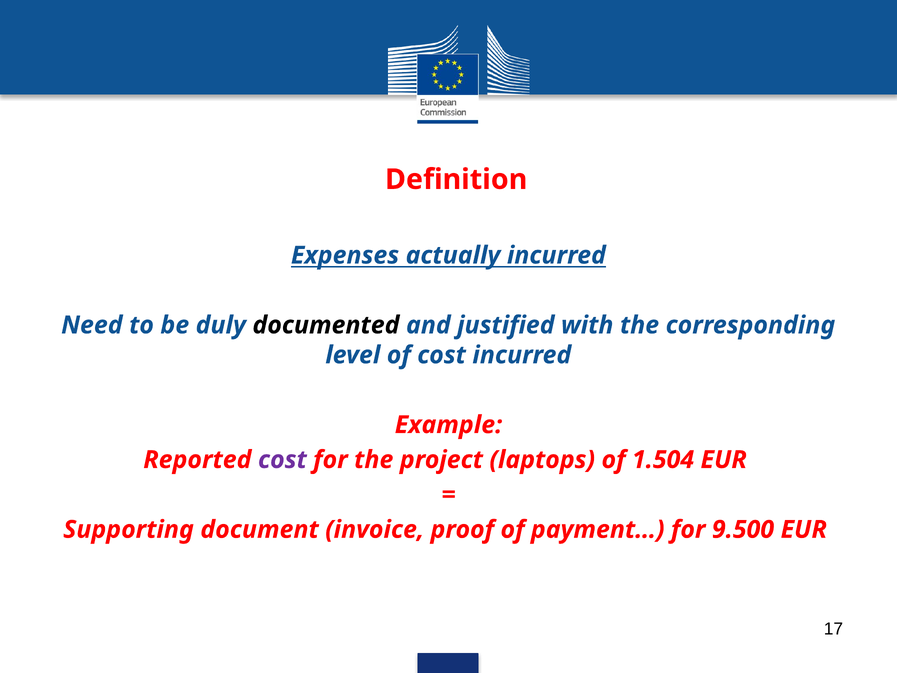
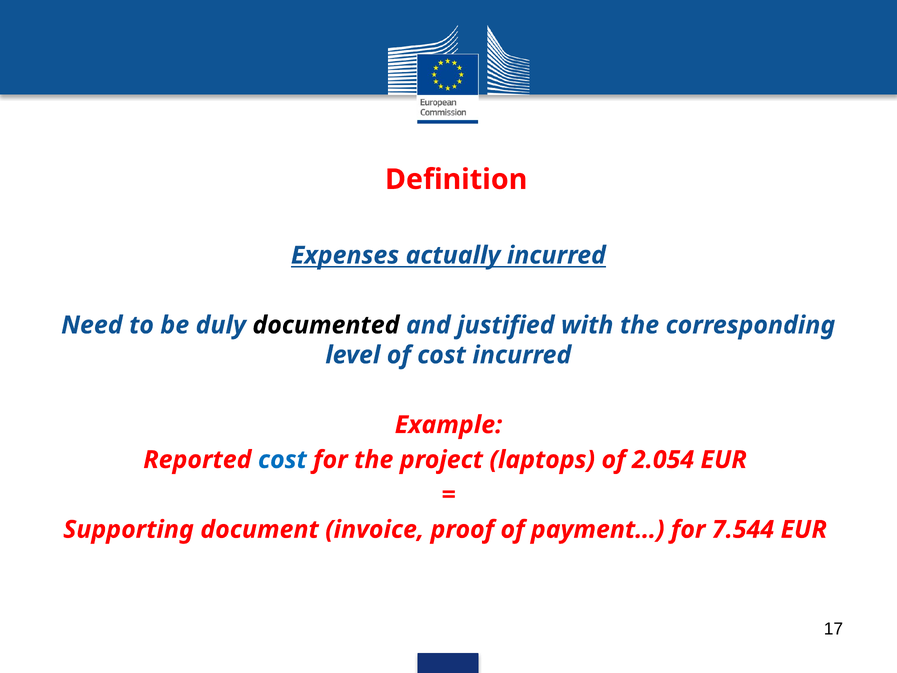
cost at (282, 460) colour: purple -> blue
1.504: 1.504 -> 2.054
9.500: 9.500 -> 7.544
